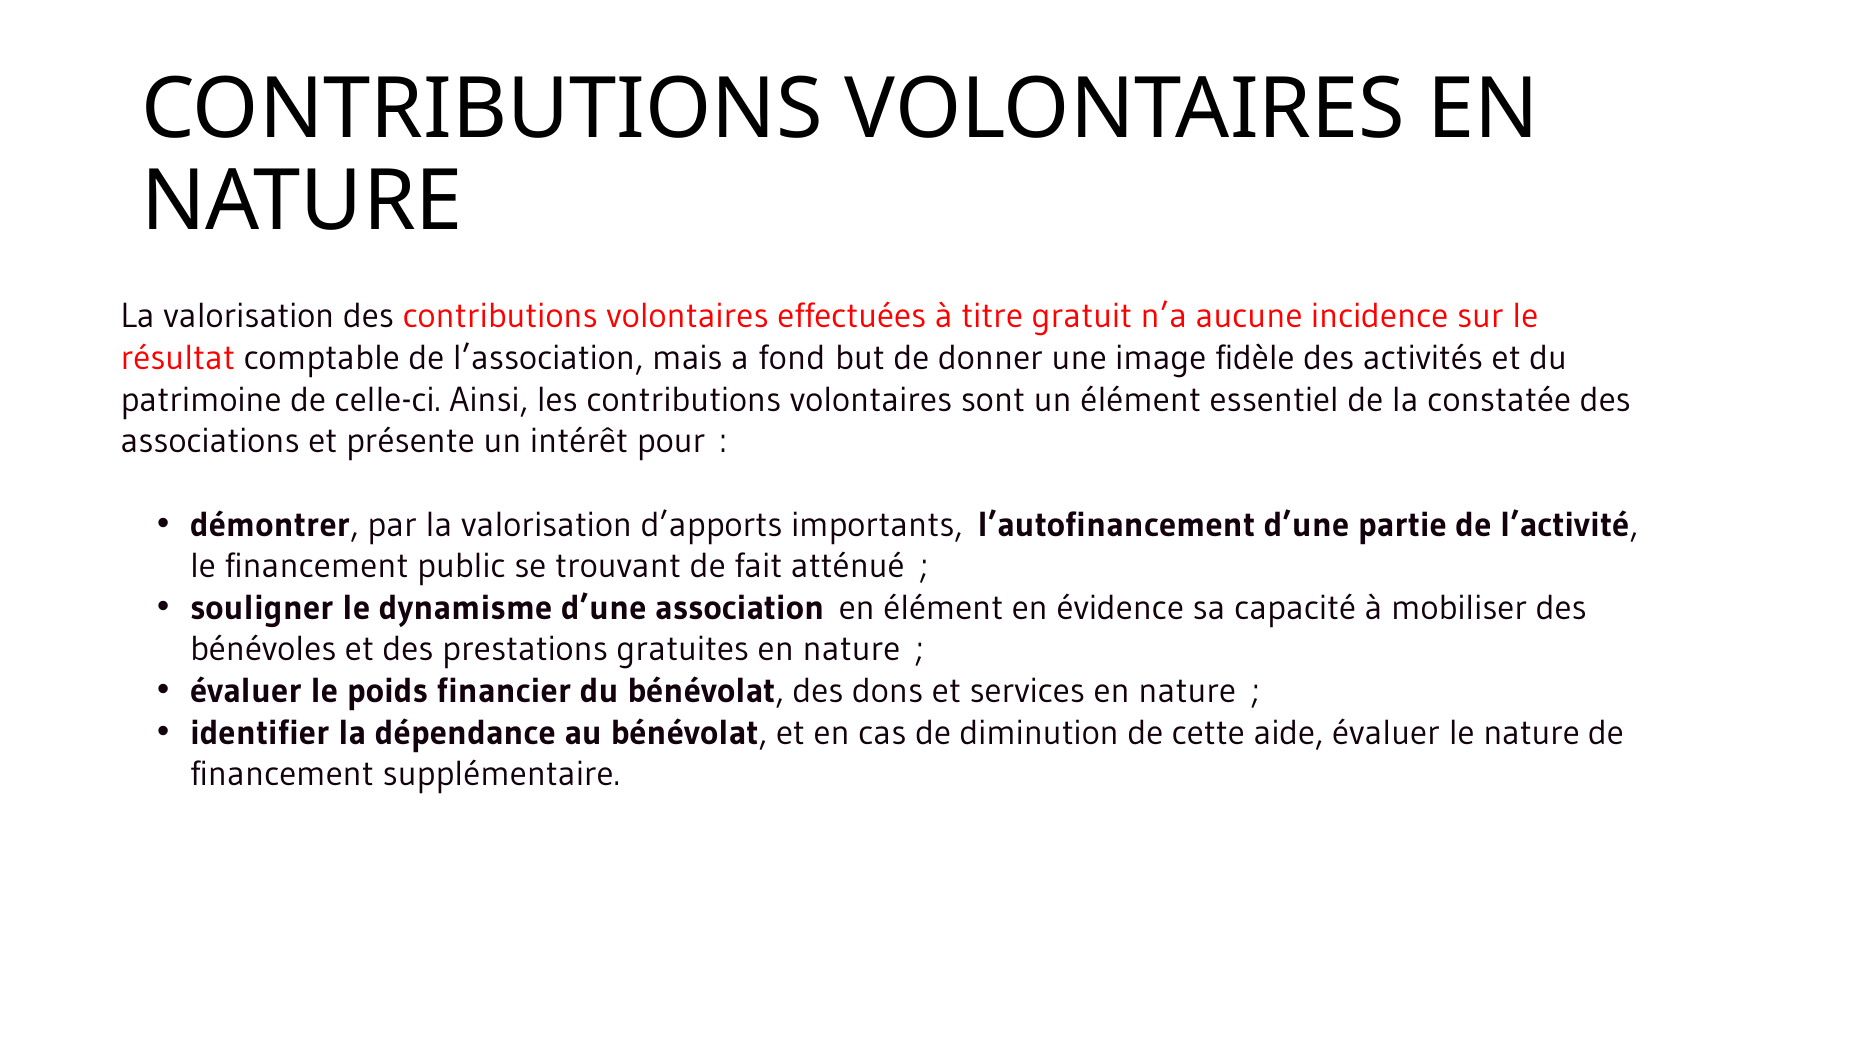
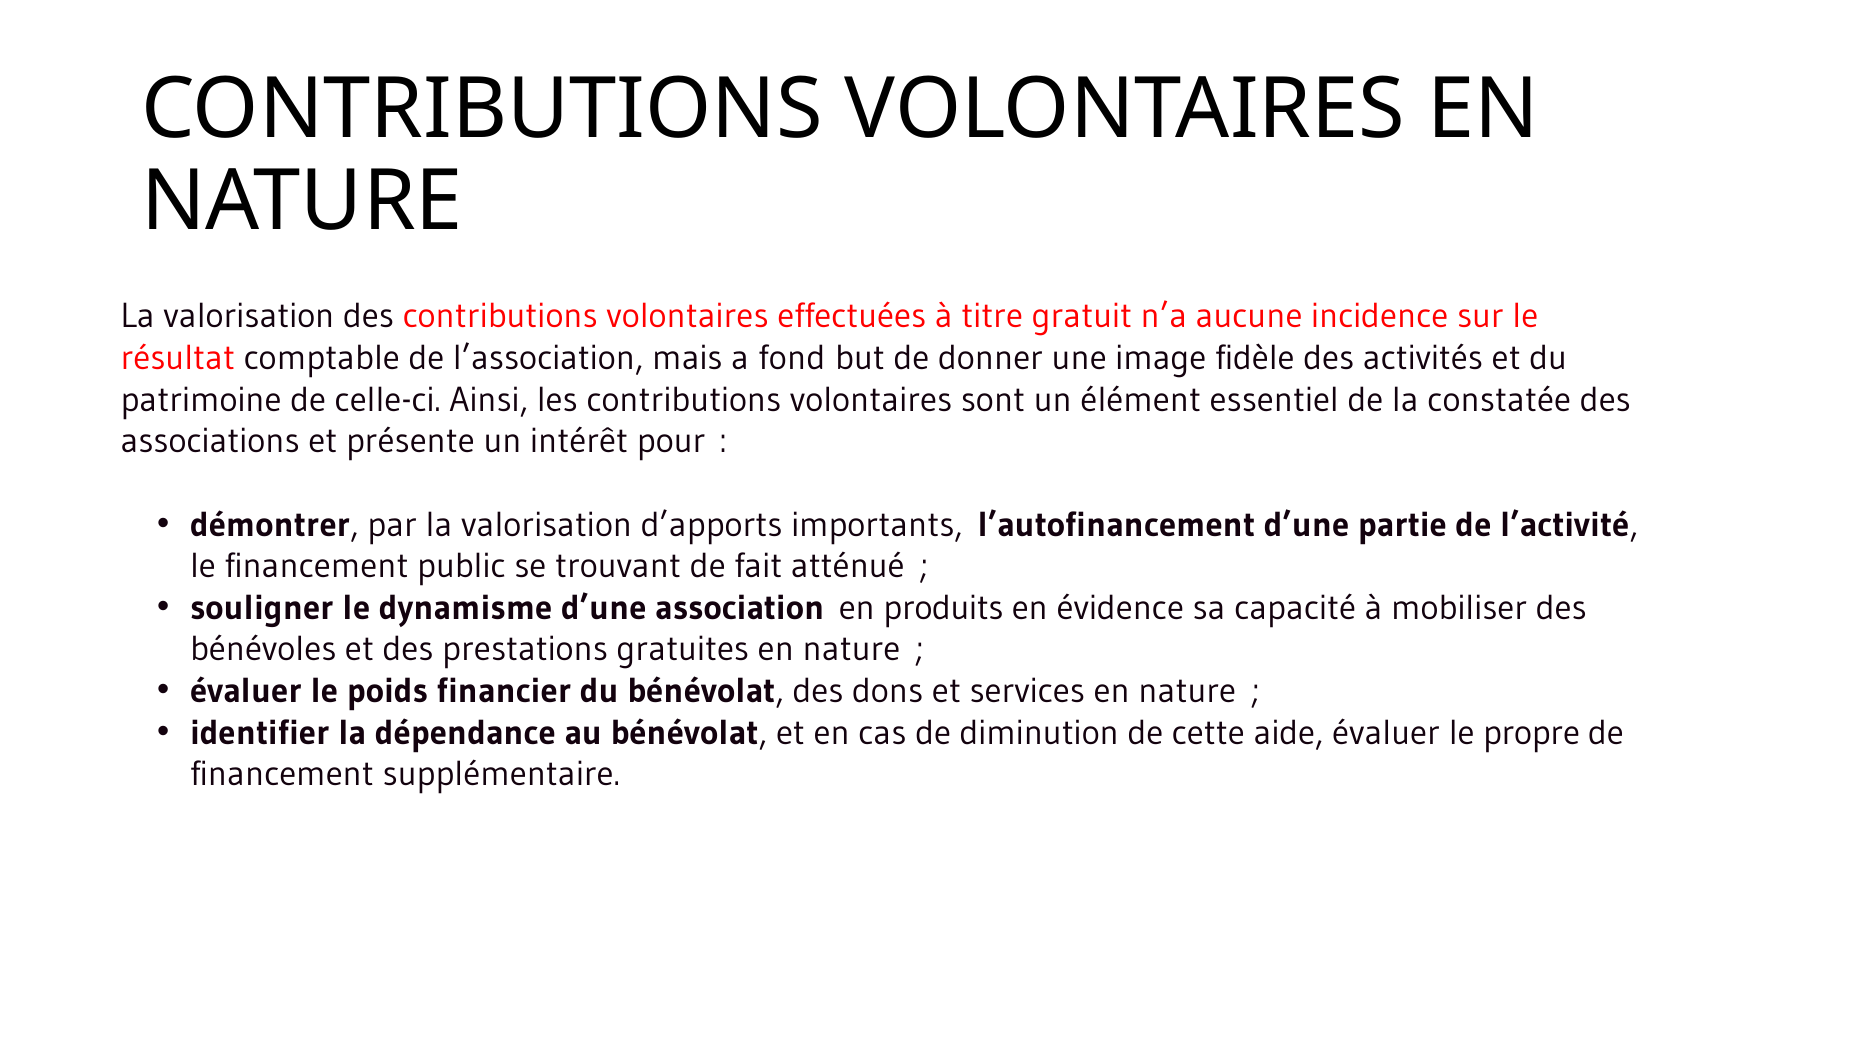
en élément: élément -> produits
le nature: nature -> propre
